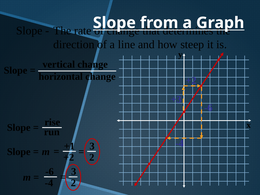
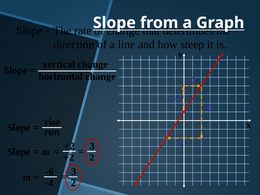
+1 at (69, 146): +1 -> +2
